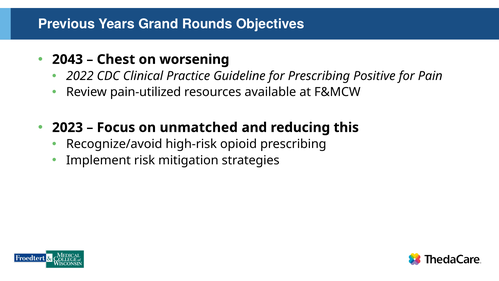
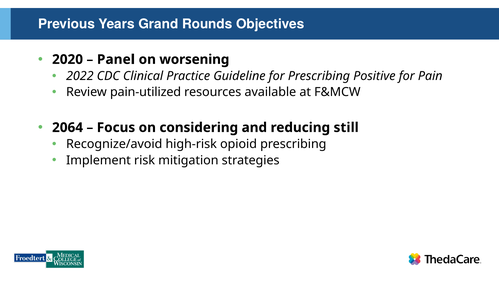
2043: 2043 -> 2020
Chest: Chest -> Panel
2023: 2023 -> 2064
unmatched: unmatched -> considering
this: this -> still
